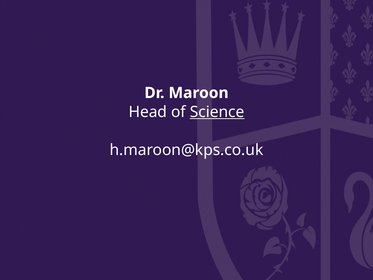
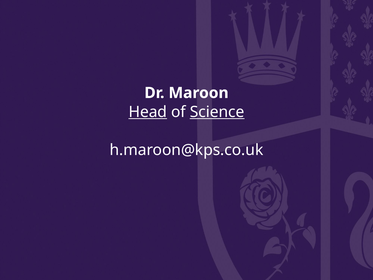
Head underline: none -> present
